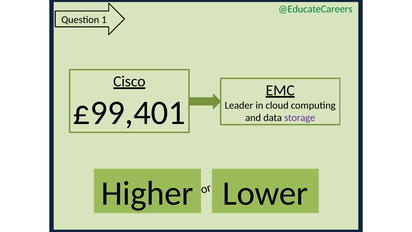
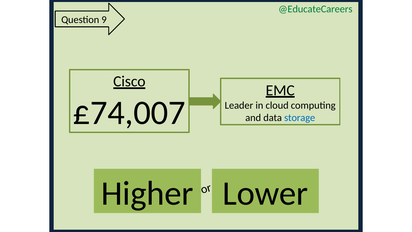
1: 1 -> 9
£99,401: £99,401 -> £74,007
storage colour: purple -> blue
